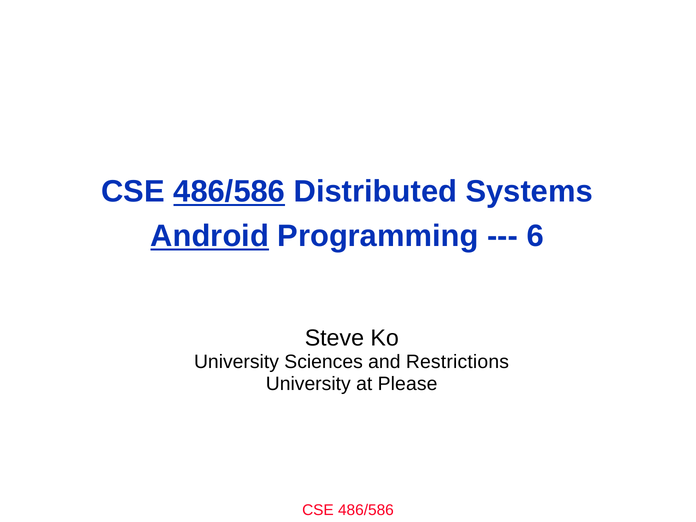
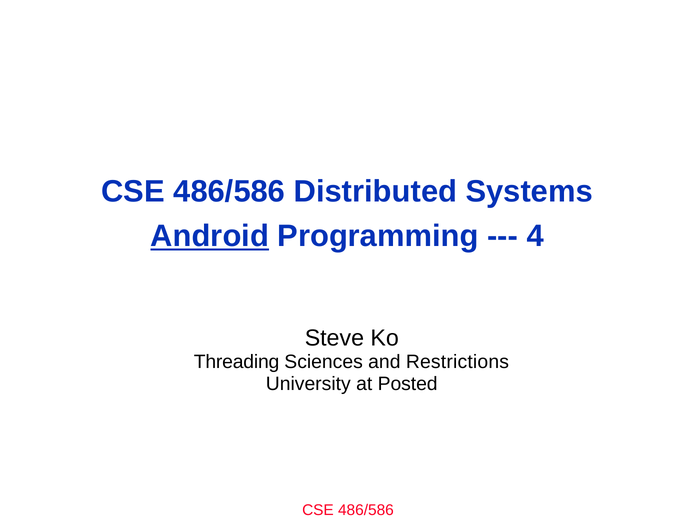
486/586 at (229, 192) underline: present -> none
6: 6 -> 4
University at (236, 362): University -> Threading
Please: Please -> Posted
